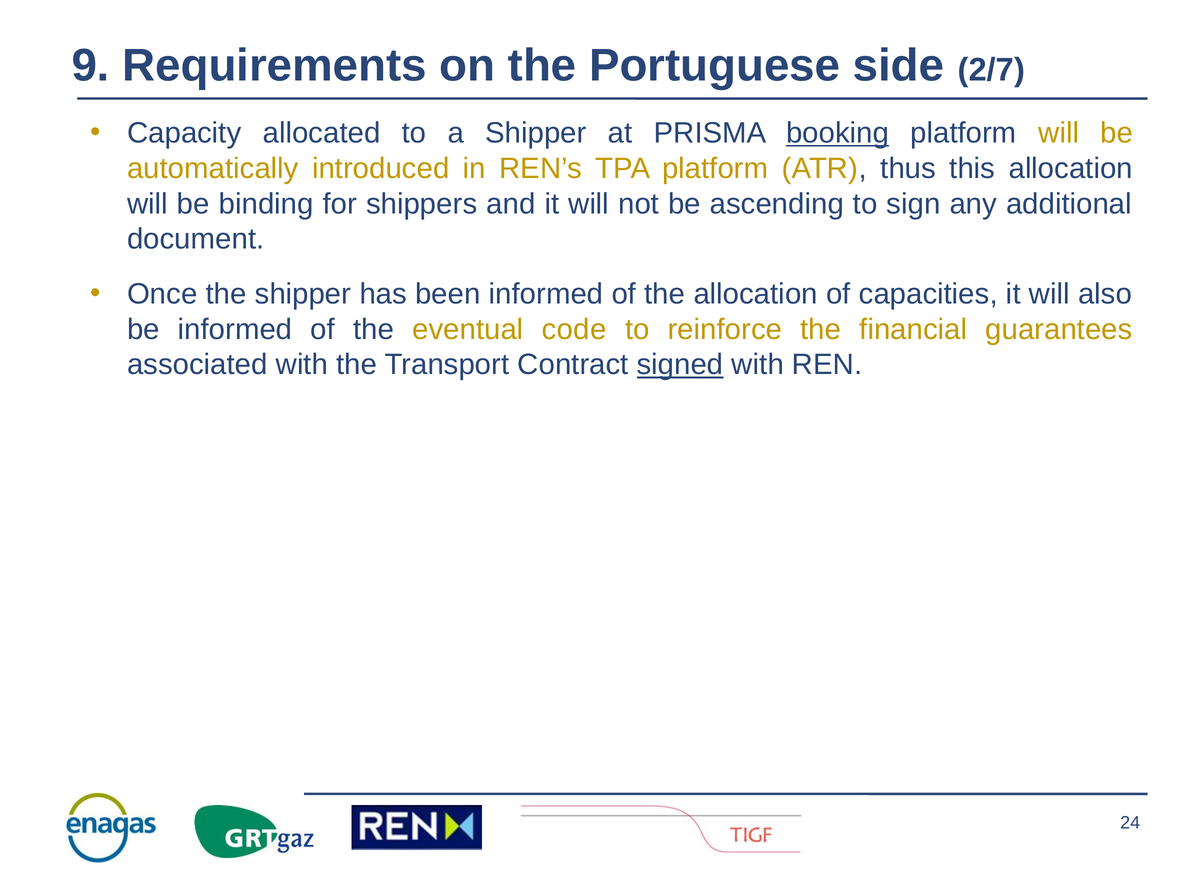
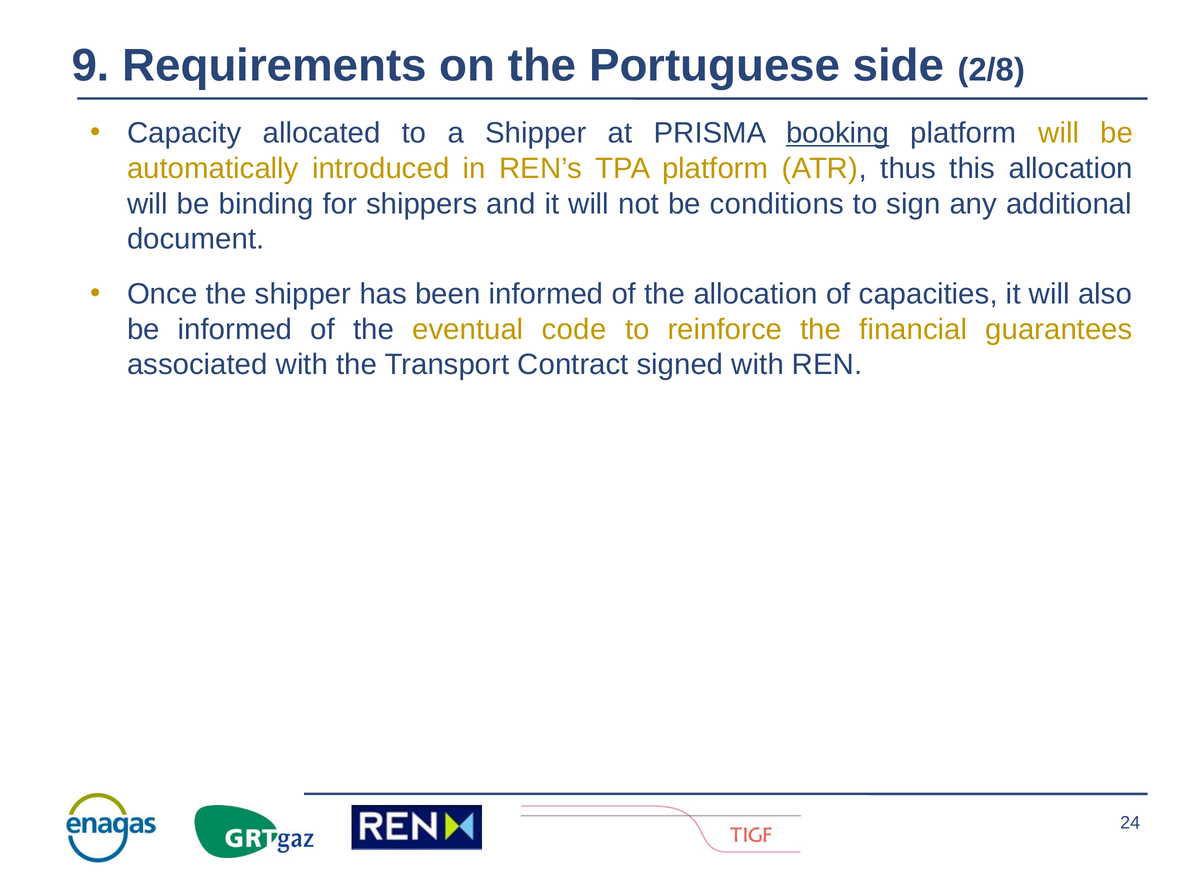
2/7: 2/7 -> 2/8
ascending: ascending -> conditions
signed underline: present -> none
